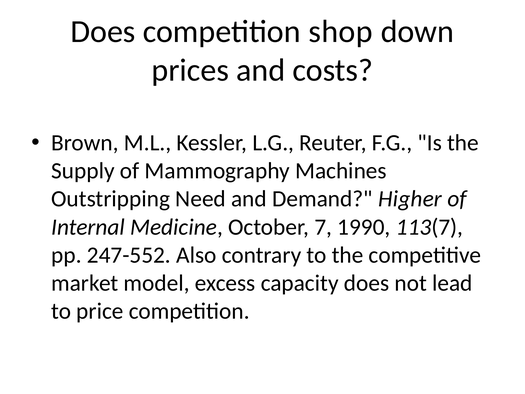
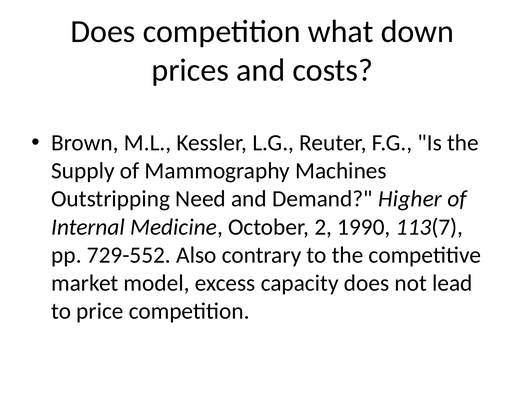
shop: shop -> what
7: 7 -> 2
247-552: 247-552 -> 729-552
